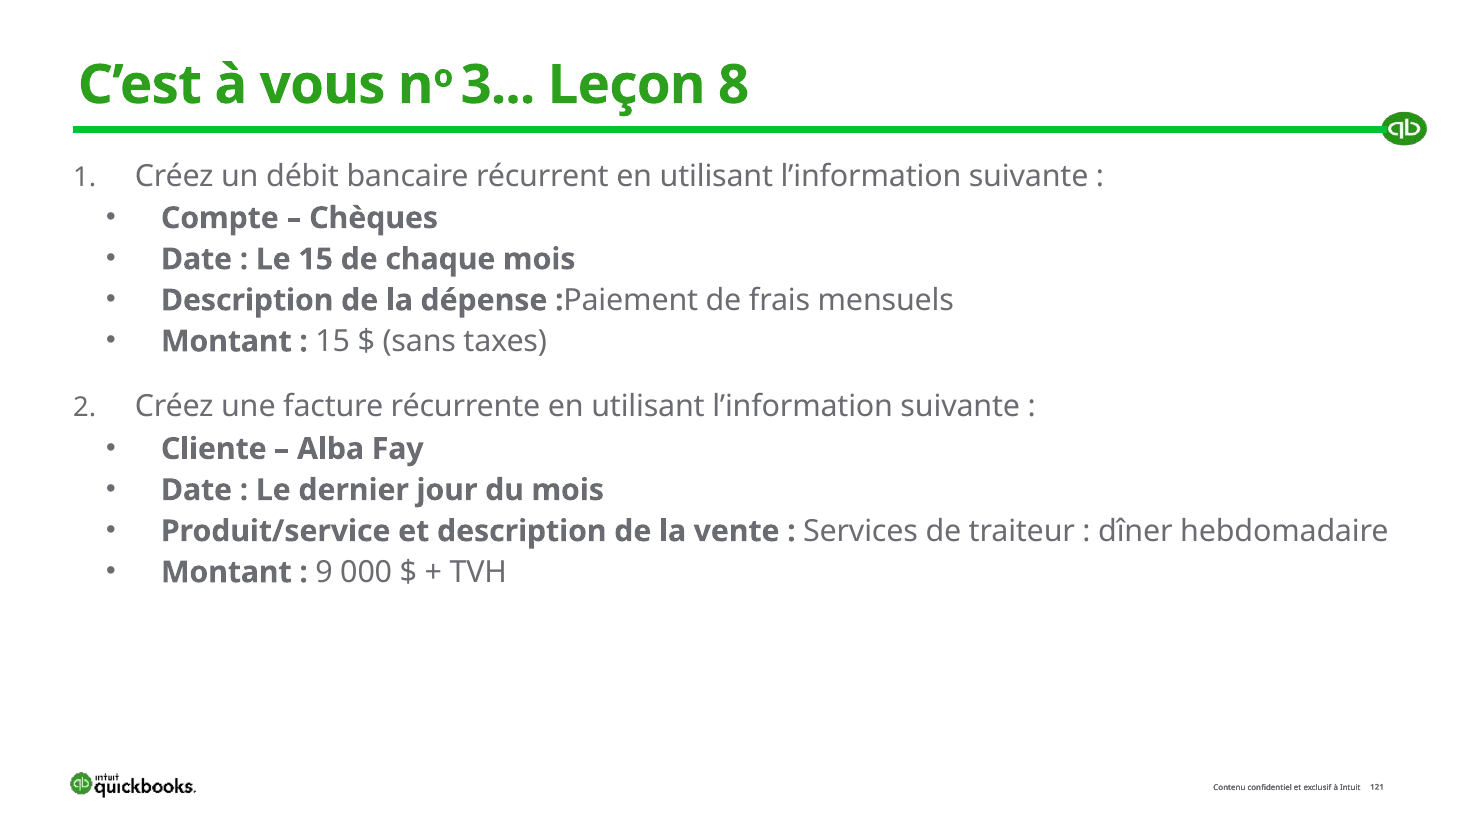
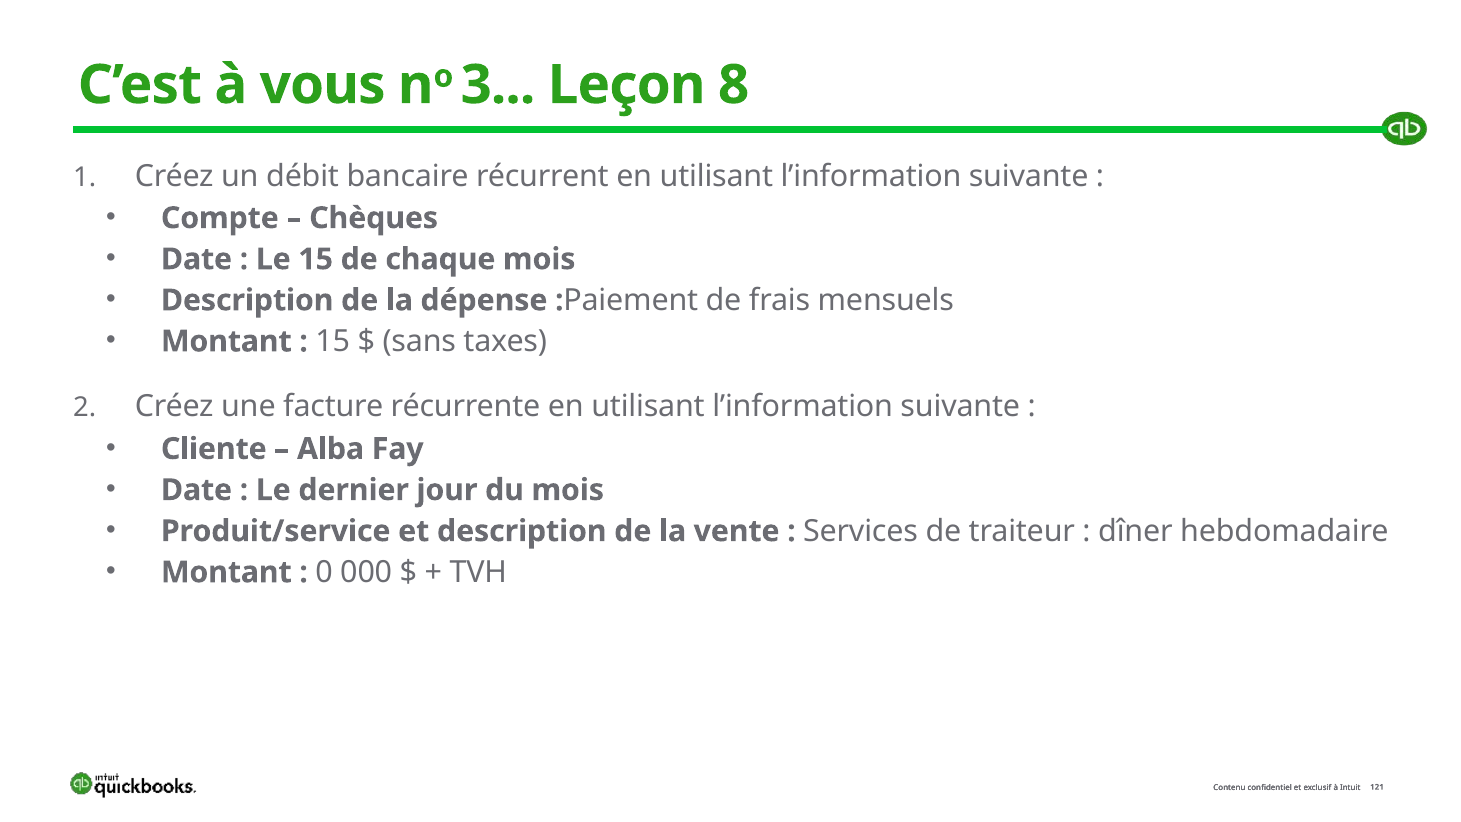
9: 9 -> 0
